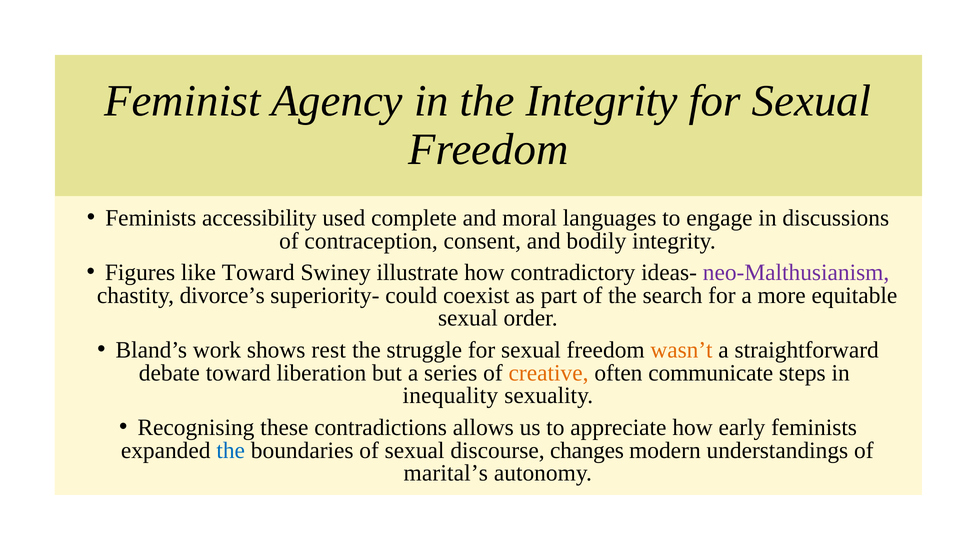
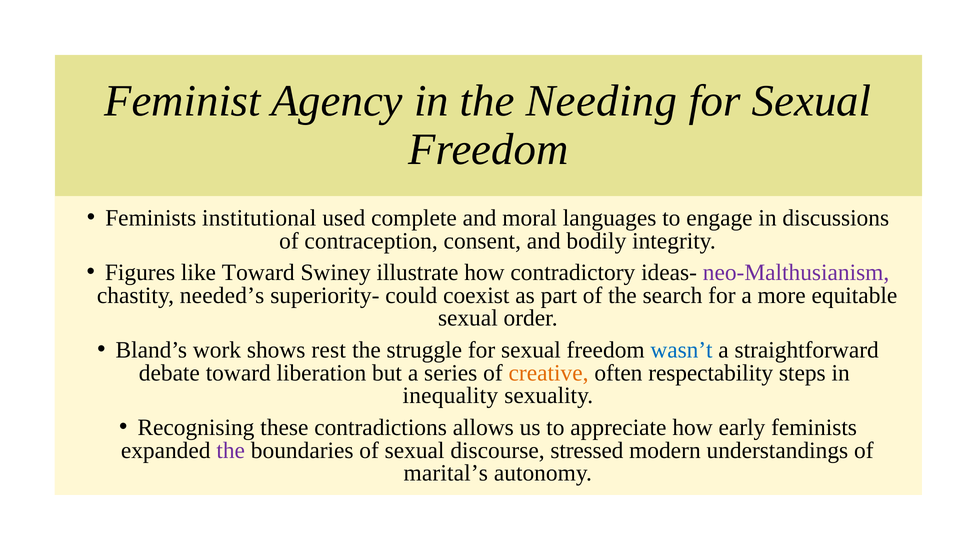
the Integrity: Integrity -> Needing
accessibility: accessibility -> institutional
divorce’s: divorce’s -> needed’s
wasn’t colour: orange -> blue
communicate: communicate -> respectability
the at (231, 450) colour: blue -> purple
changes: changes -> stressed
